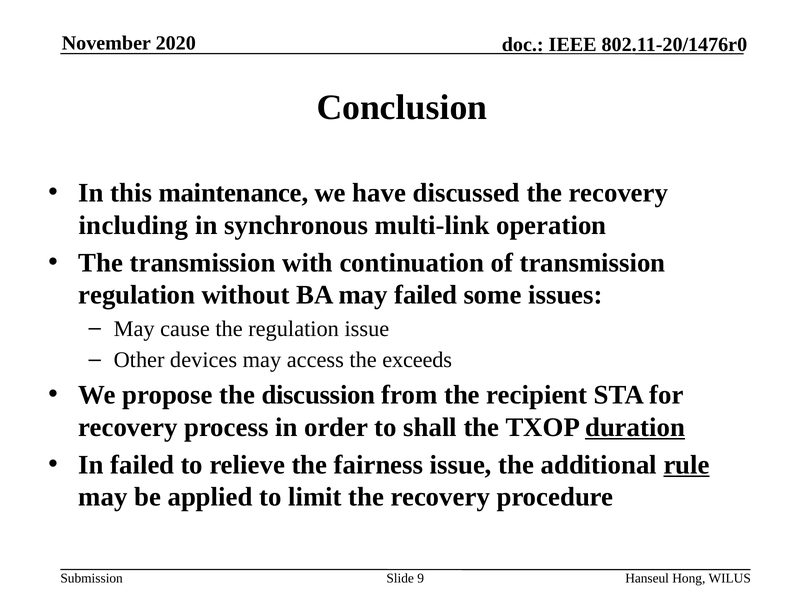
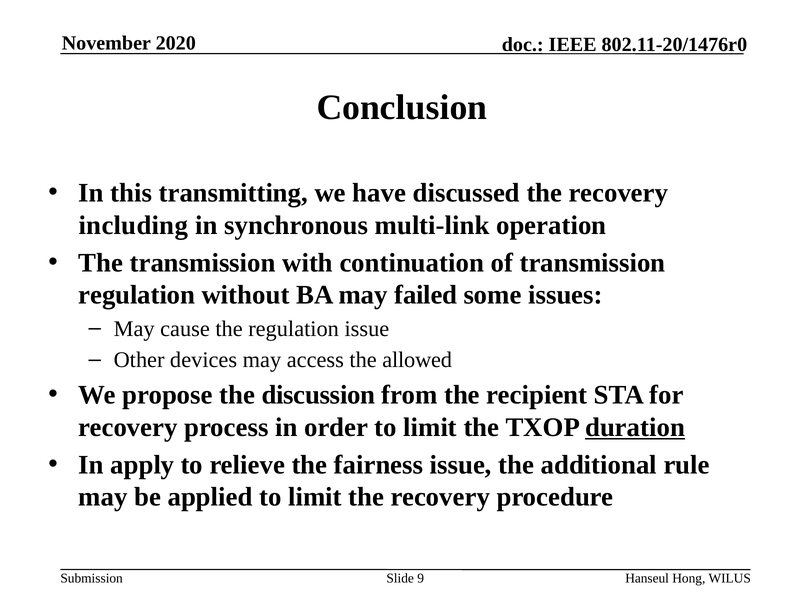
maintenance: maintenance -> transmitting
exceeds: exceeds -> allowed
order to shall: shall -> limit
In failed: failed -> apply
rule underline: present -> none
